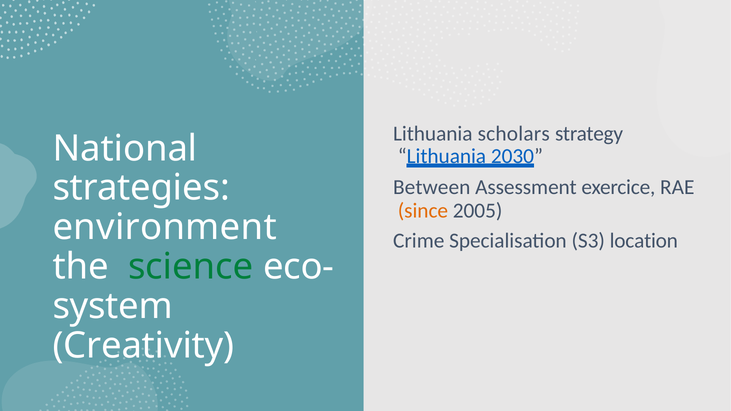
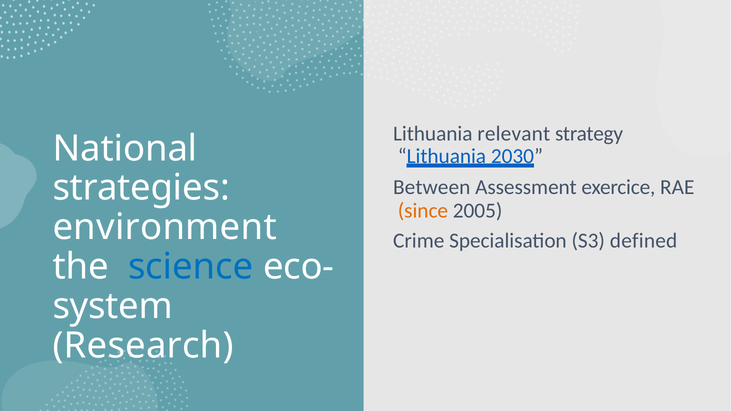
scholars: scholars -> relevant
location: location -> defined
science colour: green -> blue
Creativity: Creativity -> Research
